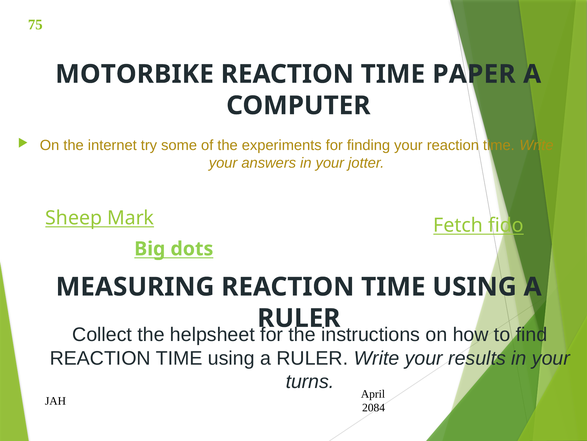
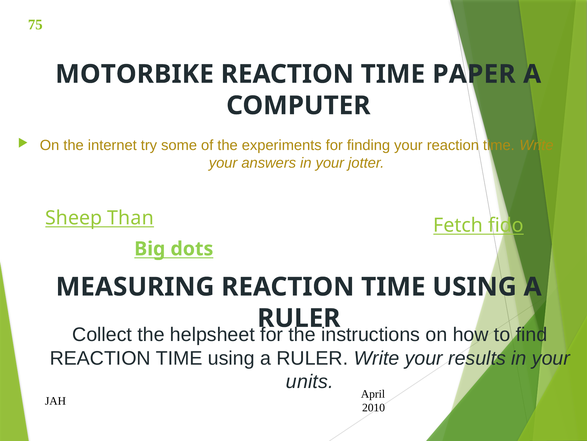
Mark: Mark -> Than
turns: turns -> units
2084: 2084 -> 2010
